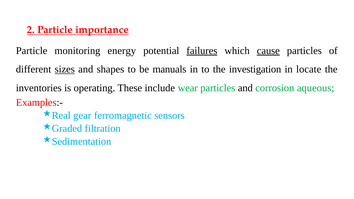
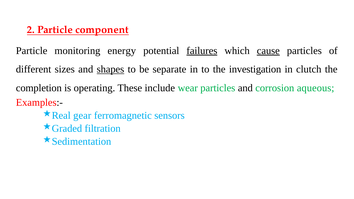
importance: importance -> component
sizes underline: present -> none
shapes underline: none -> present
manuals: manuals -> separate
locate: locate -> clutch
inventories: inventories -> completion
